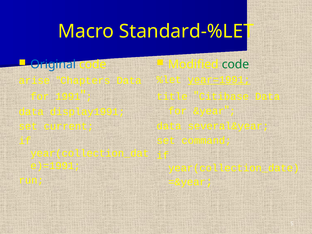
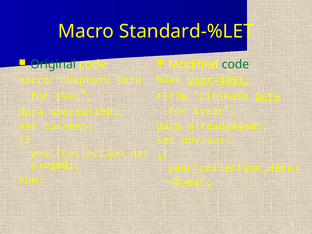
Original colour: blue -> green
arise at (34, 80): arise -> macro
Data at (268, 96) underline: none -> present
display1991: display1991 -> special1991
several&year: several&year -> already&year
command: command -> obvious
